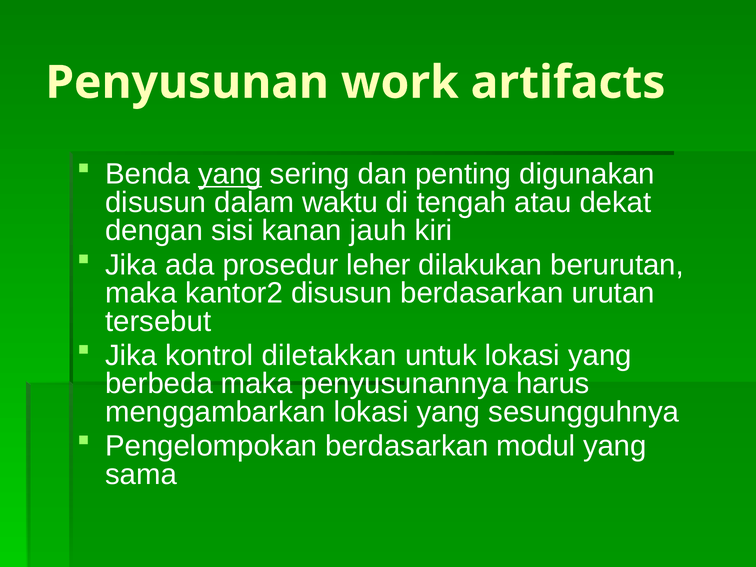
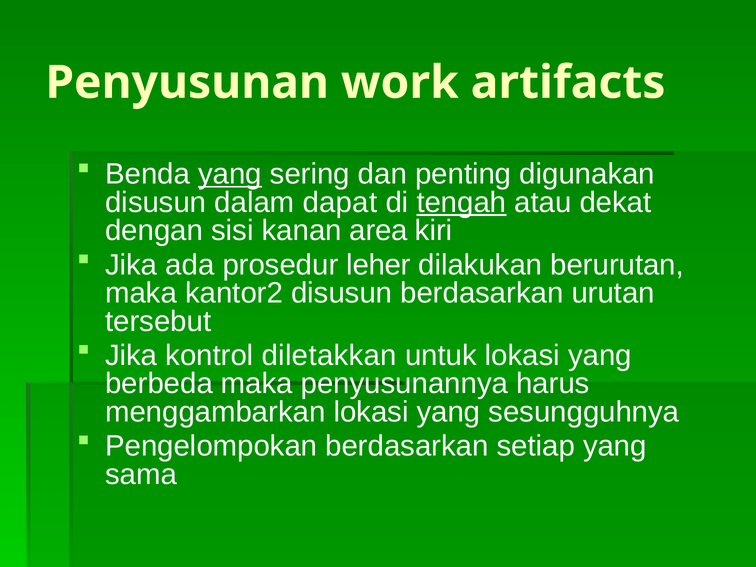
waktu: waktu -> dapat
tengah underline: none -> present
jauh: jauh -> area
modul: modul -> setiap
